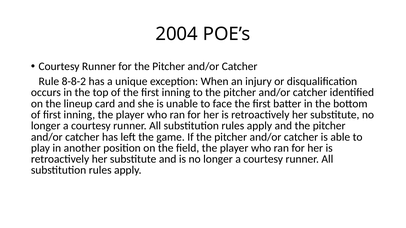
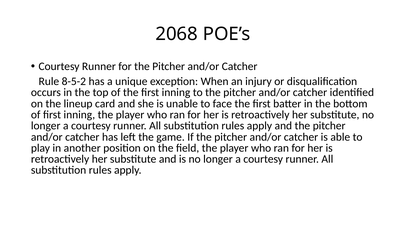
2004: 2004 -> 2068
8-8-2: 8-8-2 -> 8-5-2
